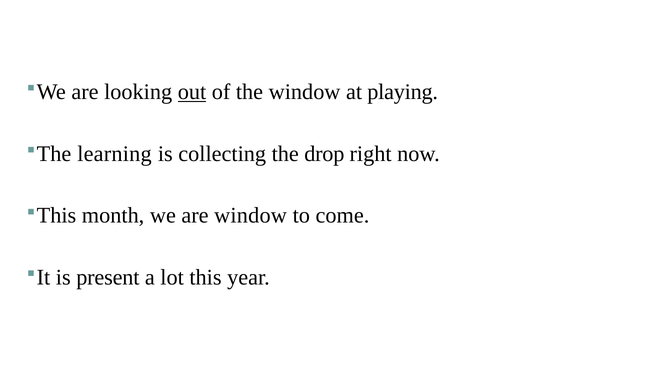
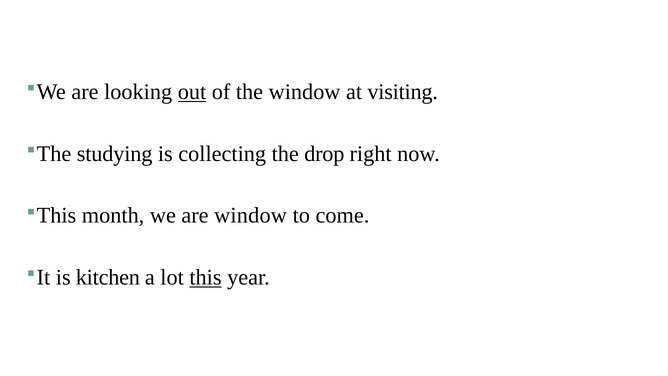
playing: playing -> visiting
learning: learning -> studying
present: present -> kitchen
this underline: none -> present
